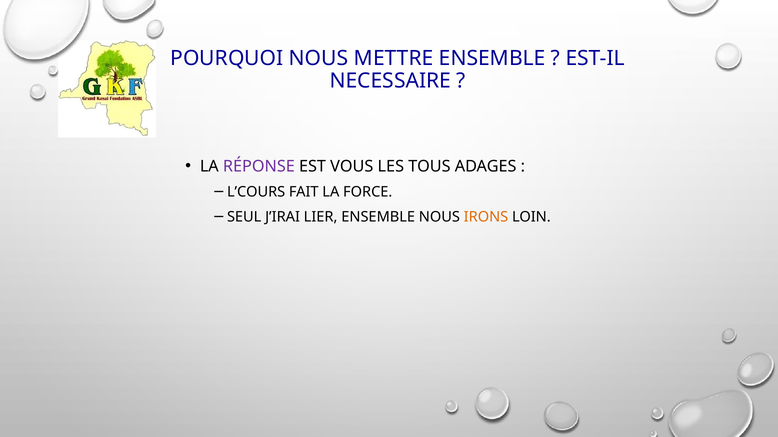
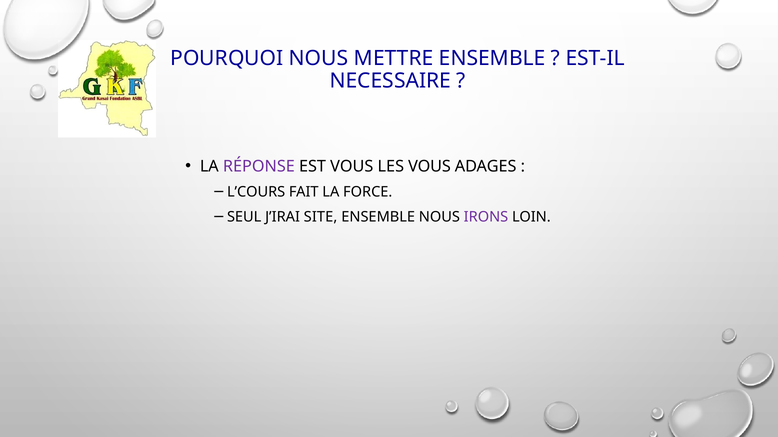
LES TOUS: TOUS -> VOUS
LIER: LIER -> SITE
IRONS colour: orange -> purple
